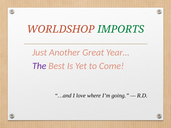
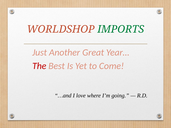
The colour: purple -> red
